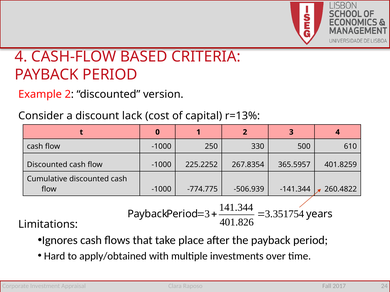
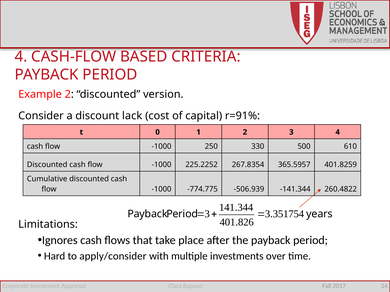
r=13%: r=13% -> r=91%
apply/obtained: apply/obtained -> apply/consider
